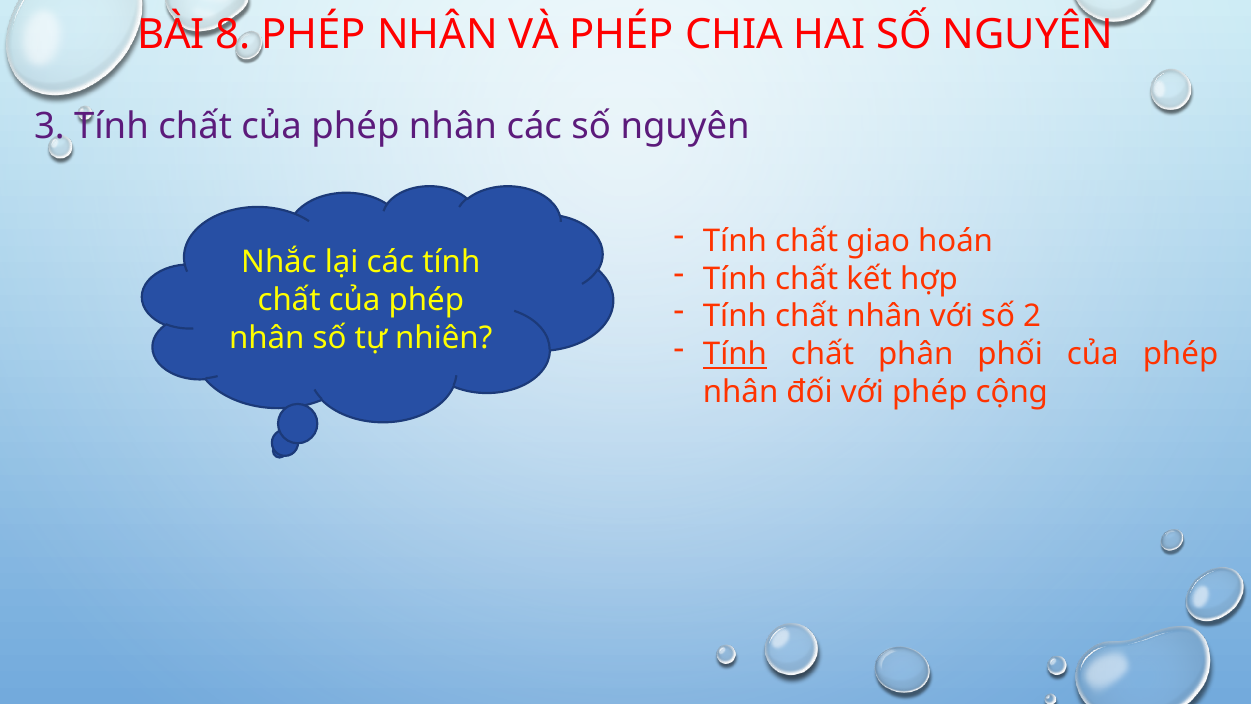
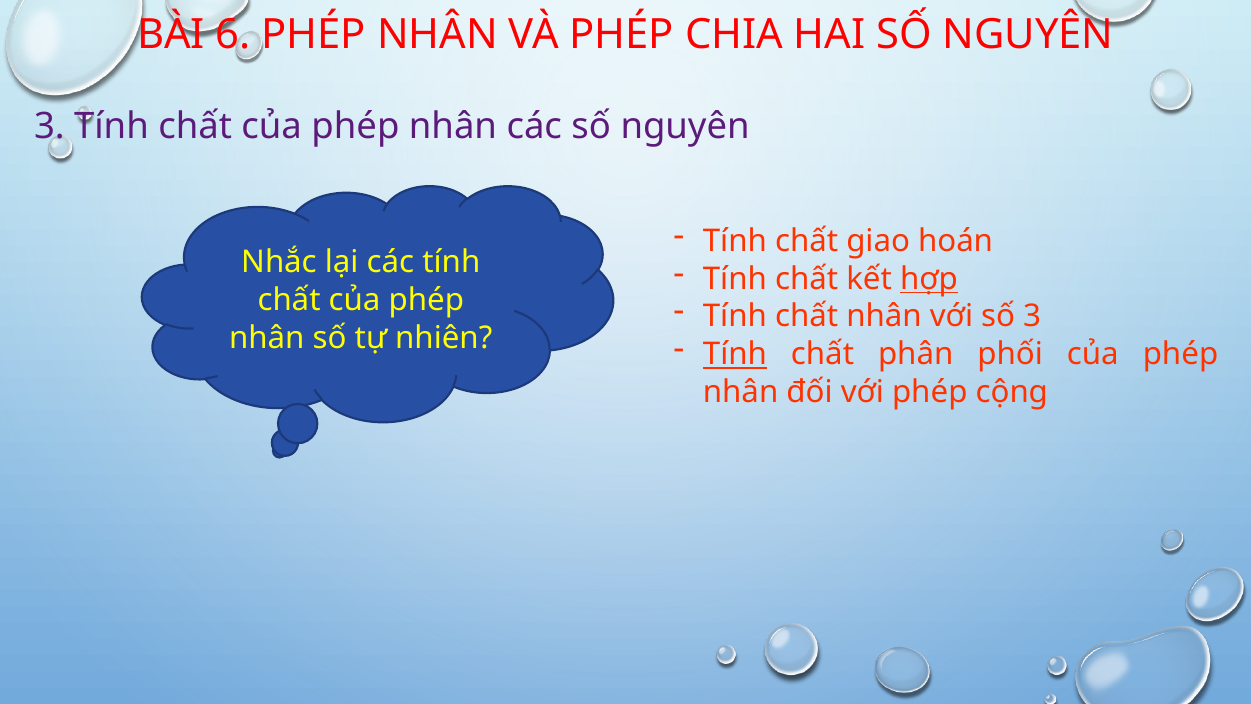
8: 8 -> 6
hợp underline: none -> present
số 2: 2 -> 3
